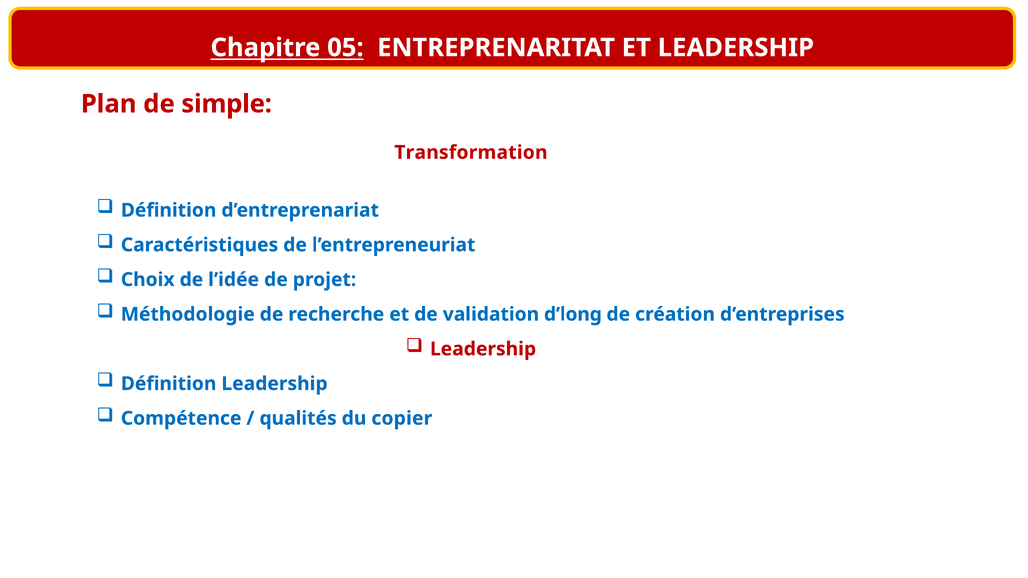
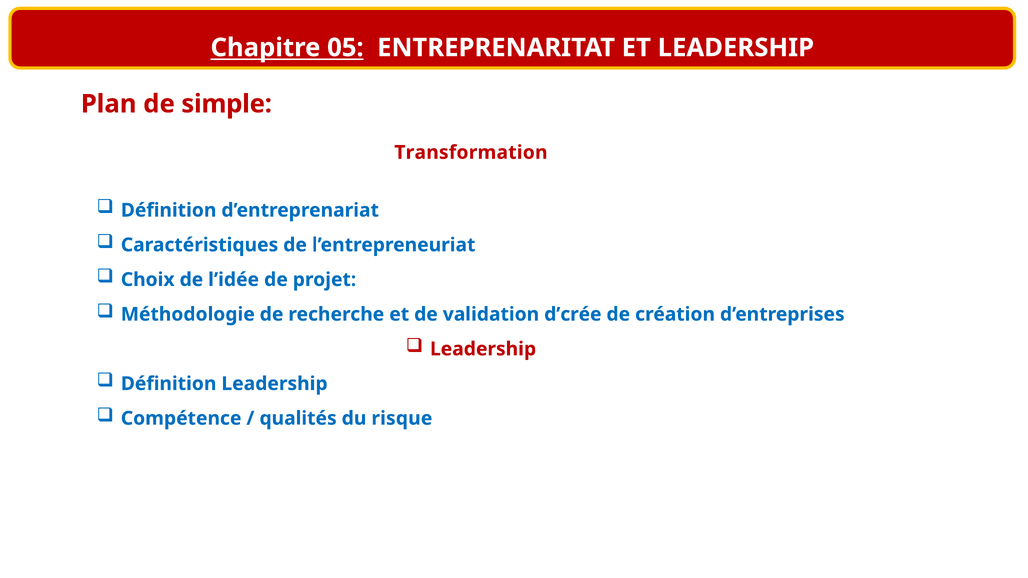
d’long: d’long -> d’crée
copier: copier -> risque
